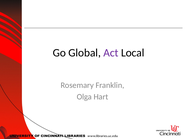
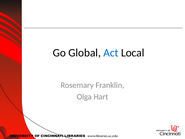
Act colour: purple -> blue
